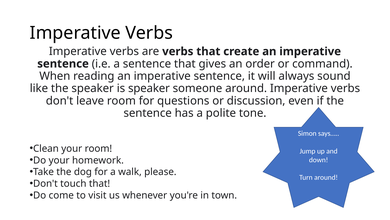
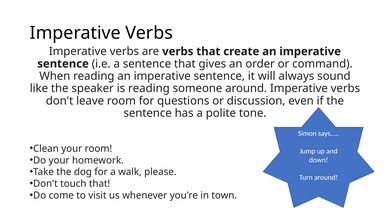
is speaker: speaker -> reading
